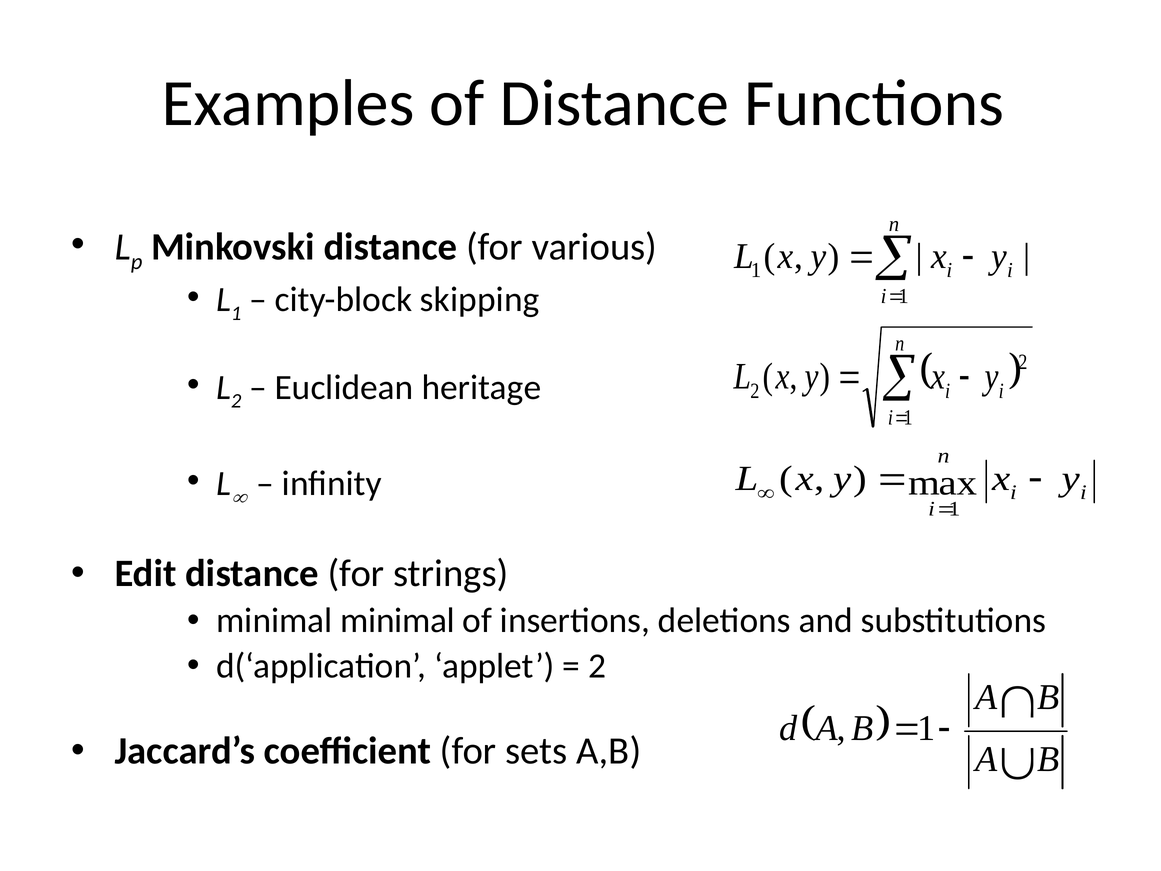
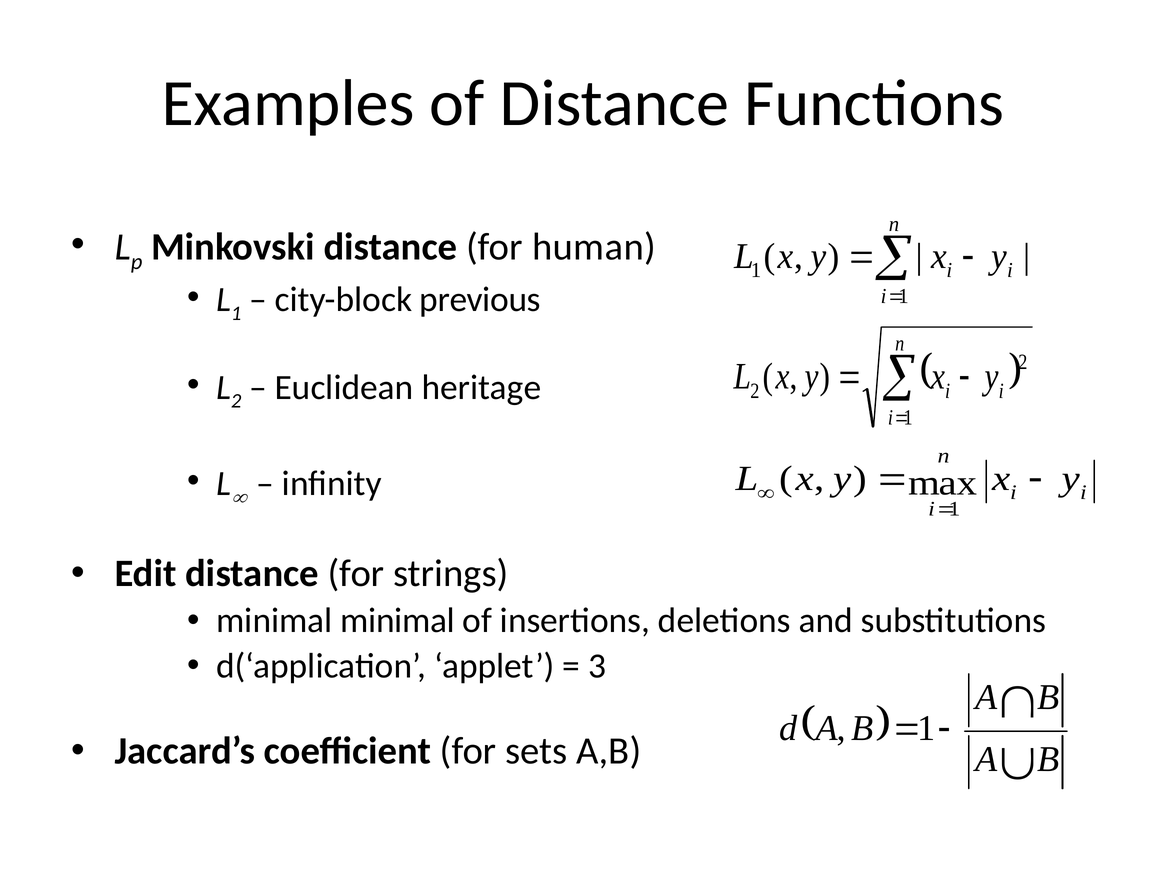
various: various -> human
skipping: skipping -> previous
2 at (597, 666): 2 -> 3
